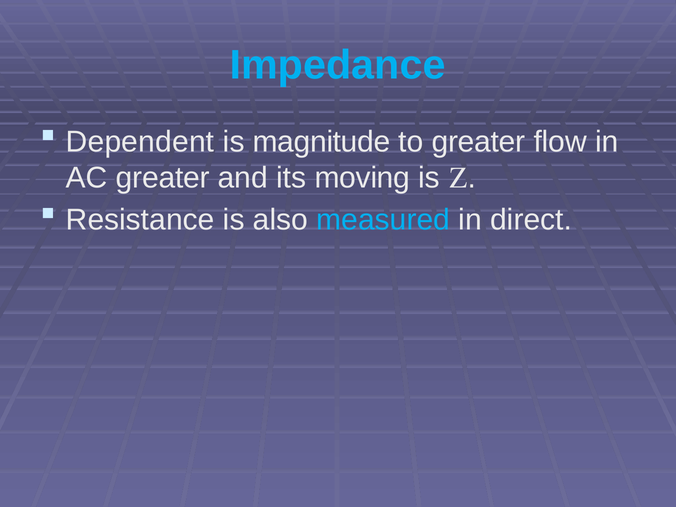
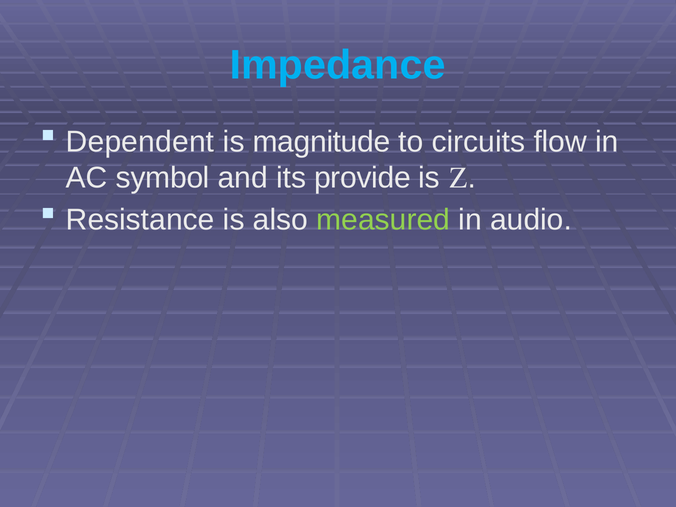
to greater: greater -> circuits
AC greater: greater -> symbol
moving: moving -> provide
measured colour: light blue -> light green
direct: direct -> audio
